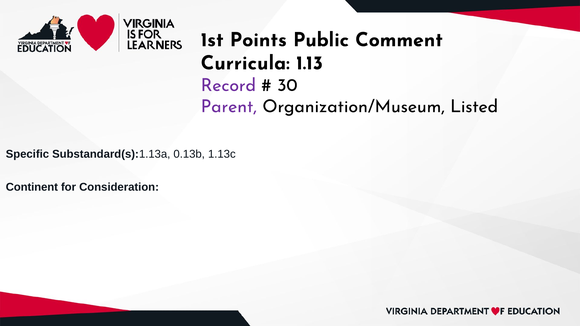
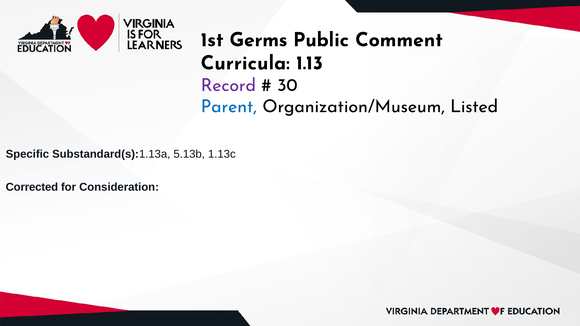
Points: Points -> Germs
Parent colour: purple -> blue
0.13b: 0.13b -> 5.13b
Continent: Continent -> Corrected
